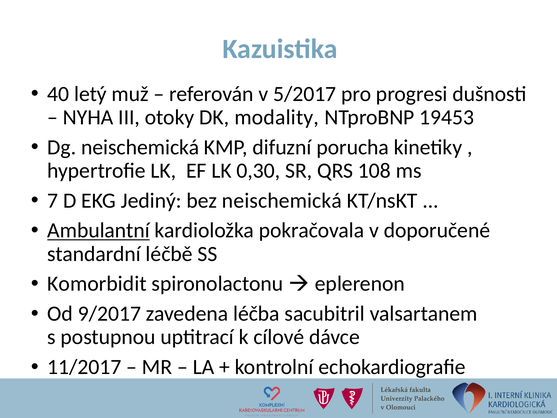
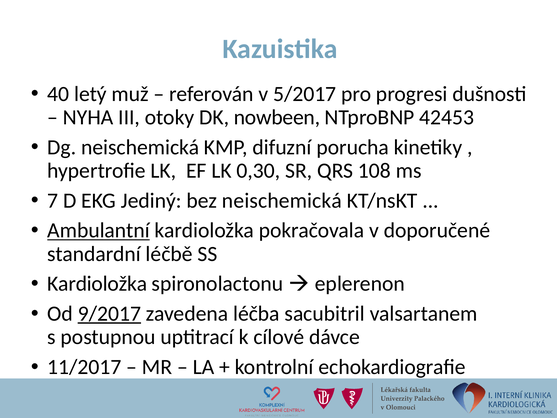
modality: modality -> nowbeen
19453: 19453 -> 42453
Komorbidit at (97, 284): Komorbidit -> Kardioložka
9/2017 underline: none -> present
